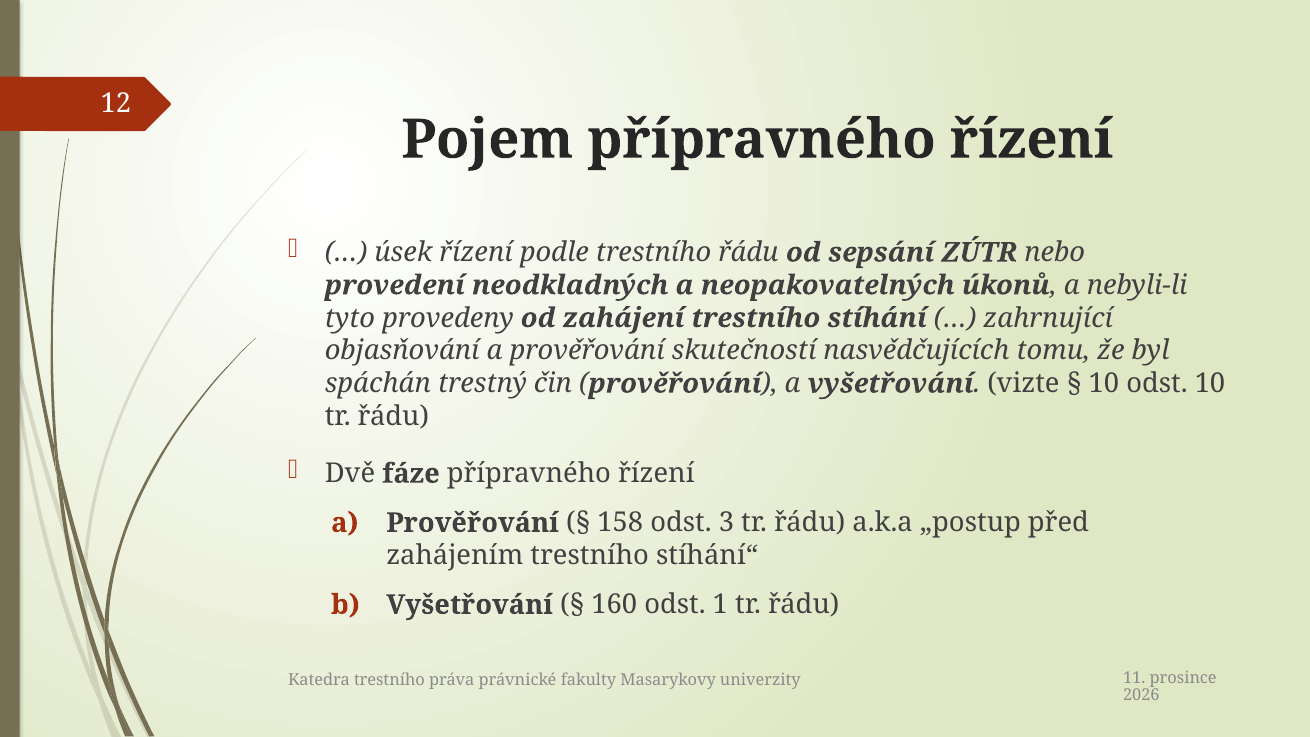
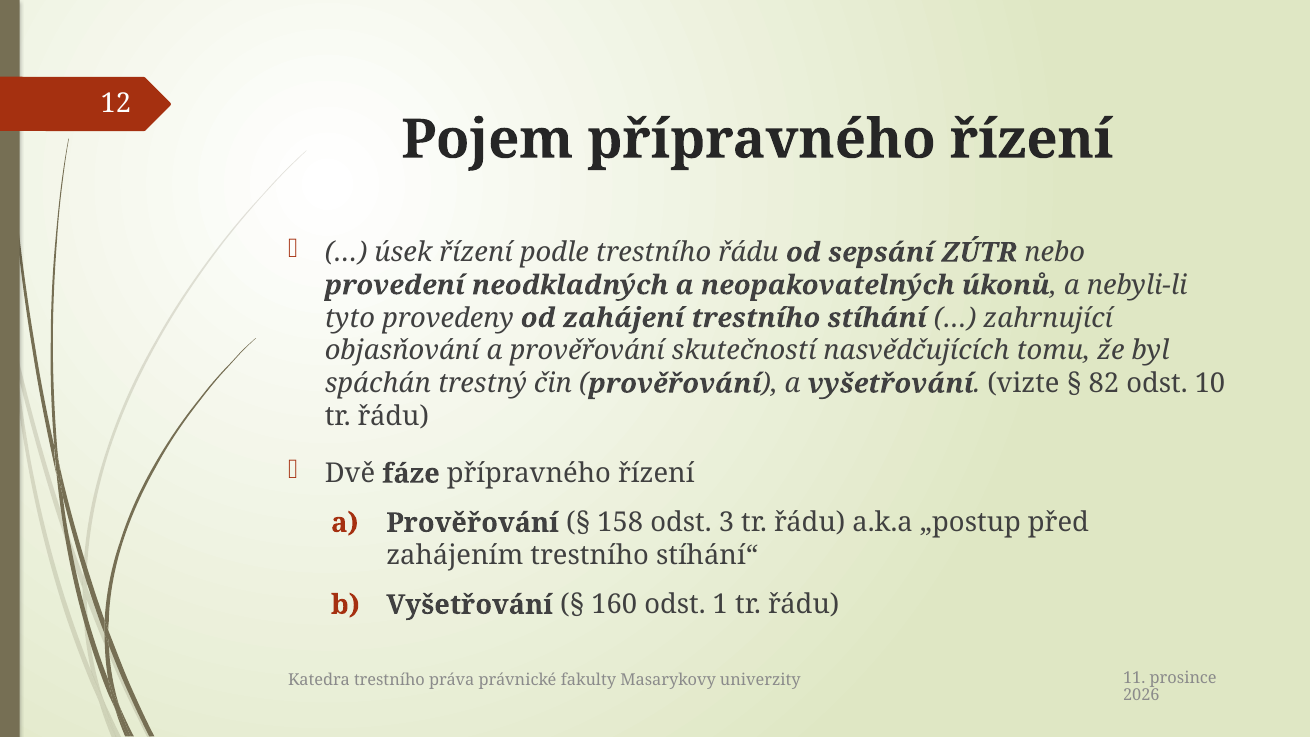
10 at (1104, 384): 10 -> 82
